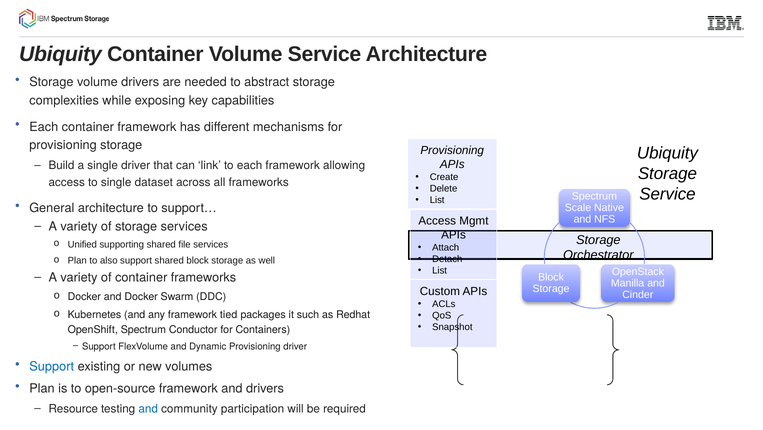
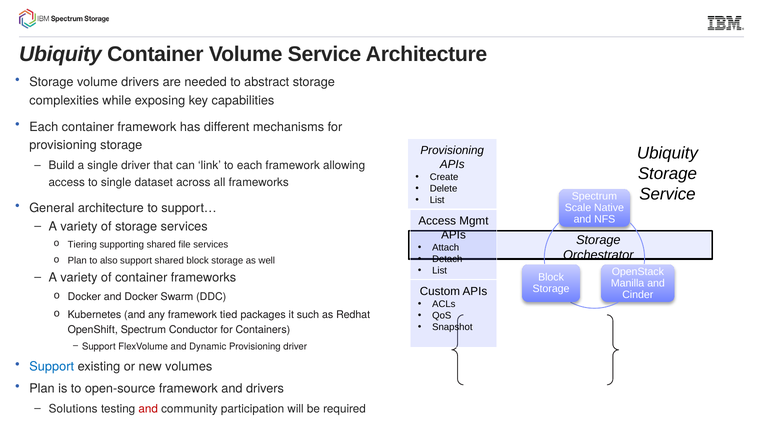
Unified: Unified -> Tiering
Resource: Resource -> Solutions
and at (148, 408) colour: blue -> red
